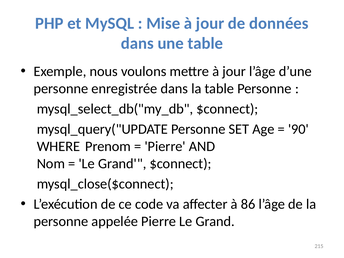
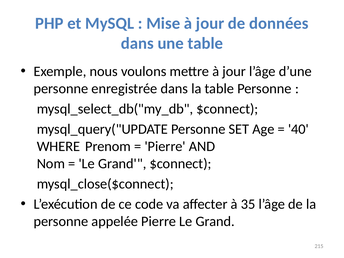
90: 90 -> 40
86: 86 -> 35
